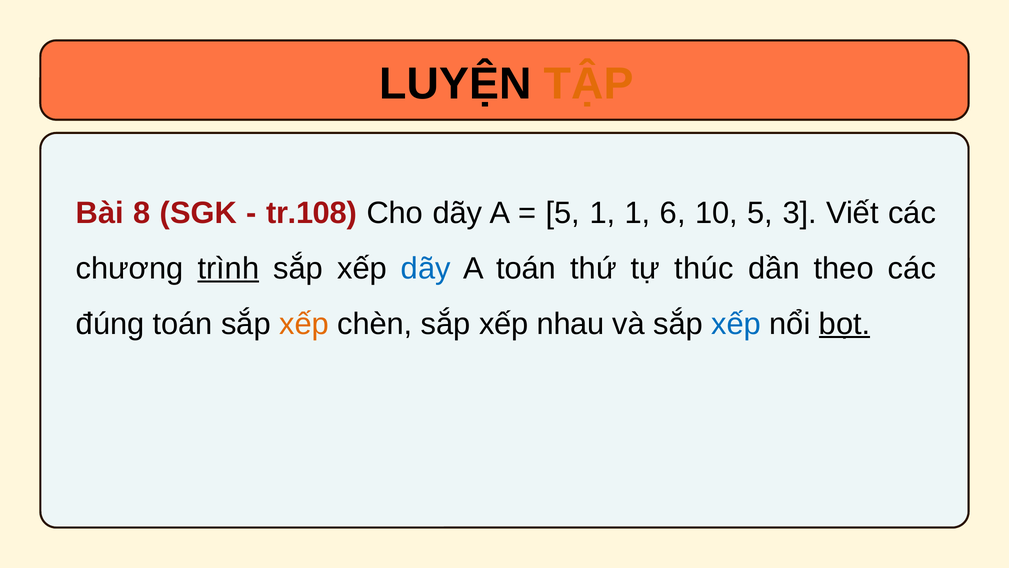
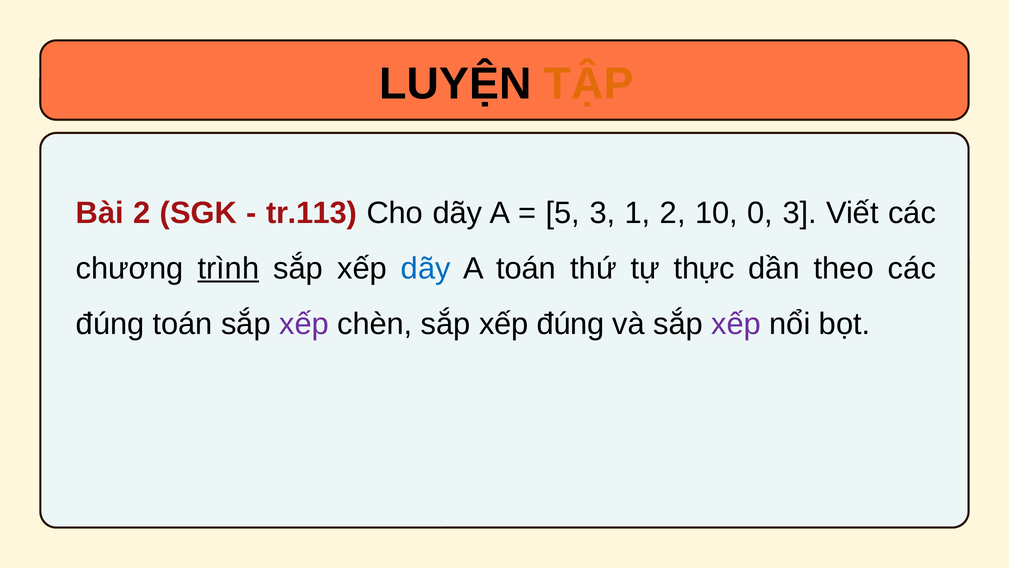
Bài 8: 8 -> 2
tr.108: tr.108 -> tr.113
5 1: 1 -> 3
1 6: 6 -> 2
10 5: 5 -> 0
thúc: thúc -> thực
xếp at (304, 324) colour: orange -> purple
xếp nhau: nhau -> đúng
xếp at (736, 324) colour: blue -> purple
bọt underline: present -> none
